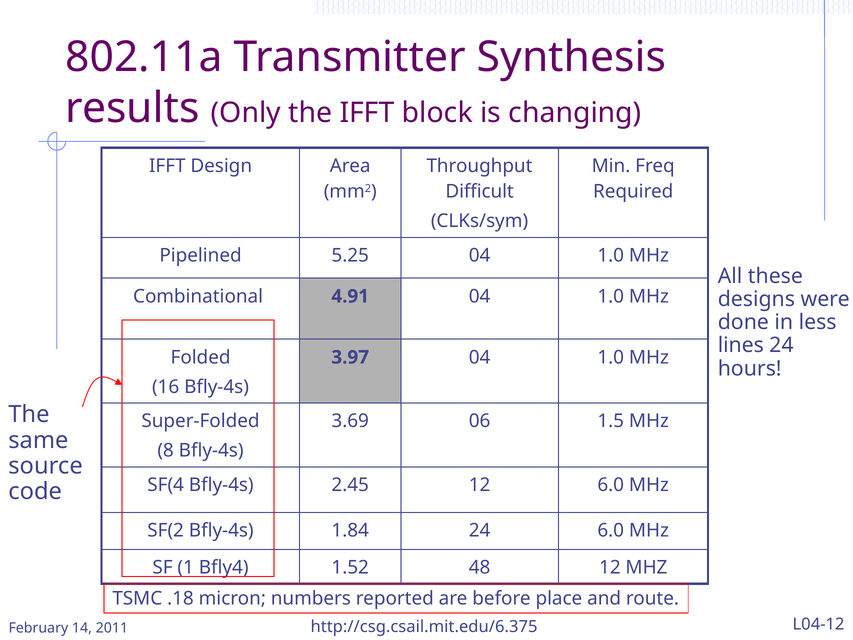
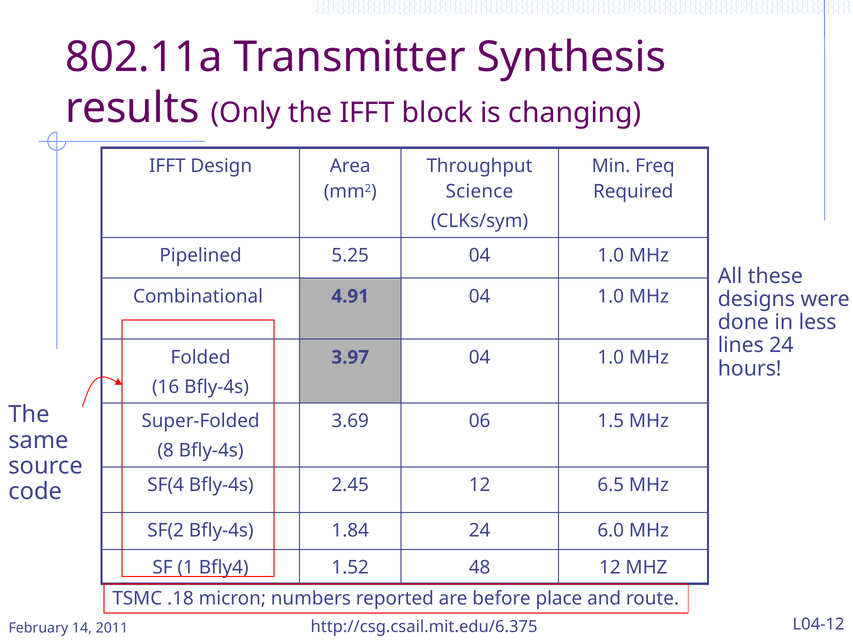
Difficult: Difficult -> Science
12 6.0: 6.0 -> 6.5
